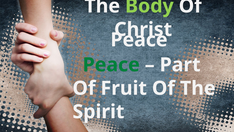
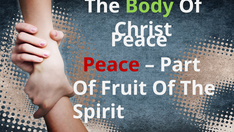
Peace at (111, 65) colour: green -> red
